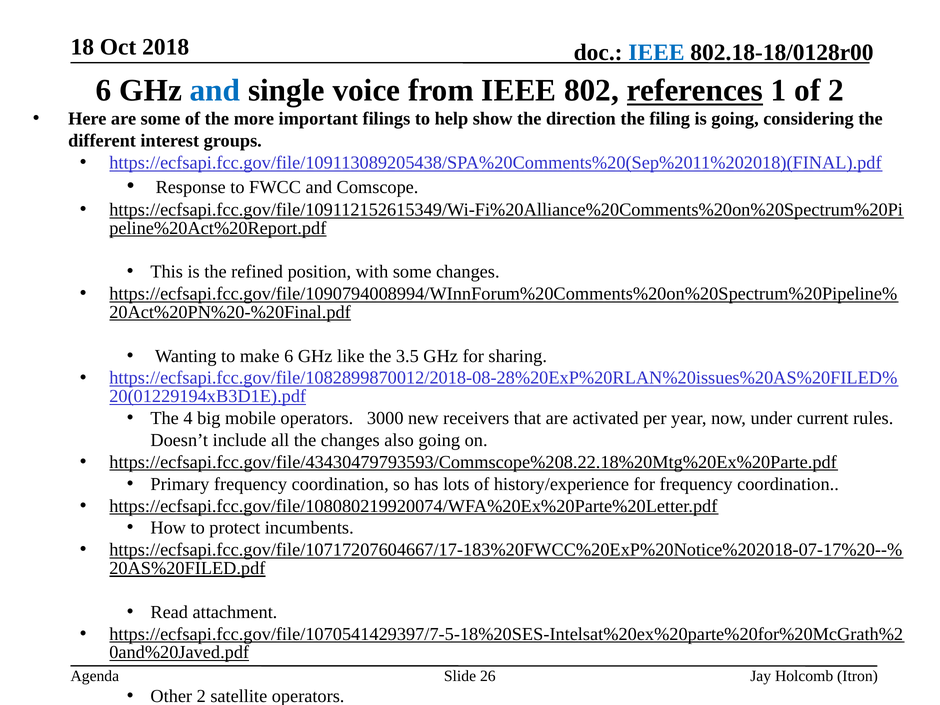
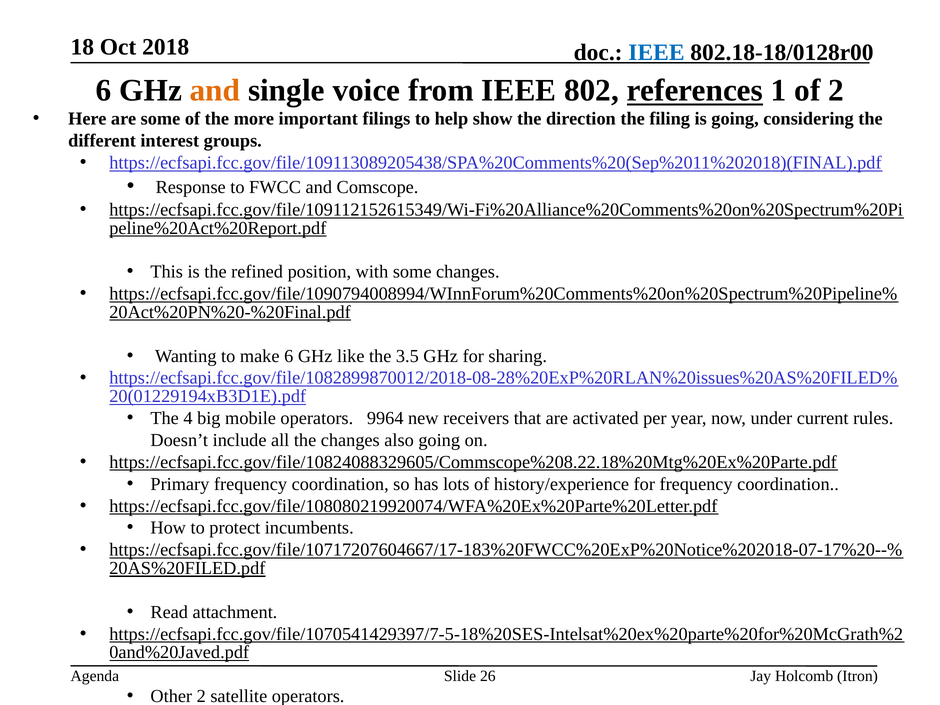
and at (215, 91) colour: blue -> orange
3000: 3000 -> 9964
https://ecfsapi.fcc.gov/file/43430479793593/Commscope%208.22.18%20Mtg%20Ex%20Parte.pdf: https://ecfsapi.fcc.gov/file/43430479793593/Commscope%208.22.18%20Mtg%20Ex%20Parte.pdf -> https://ecfsapi.fcc.gov/file/10824088329605/Commscope%208.22.18%20Mtg%20Ex%20Parte.pdf
